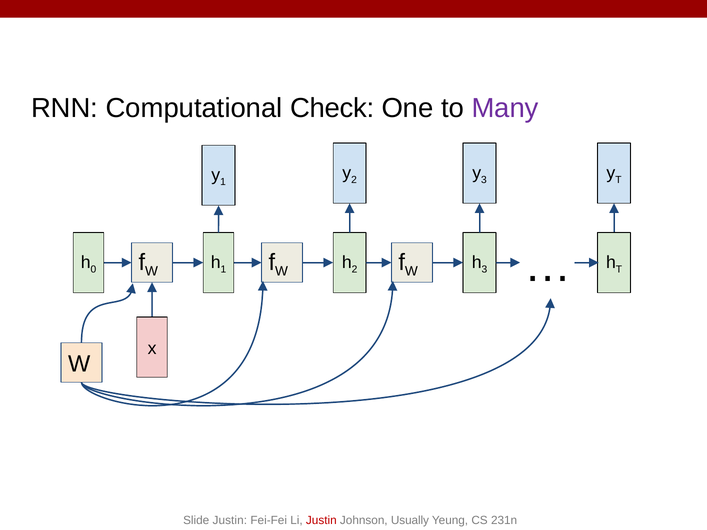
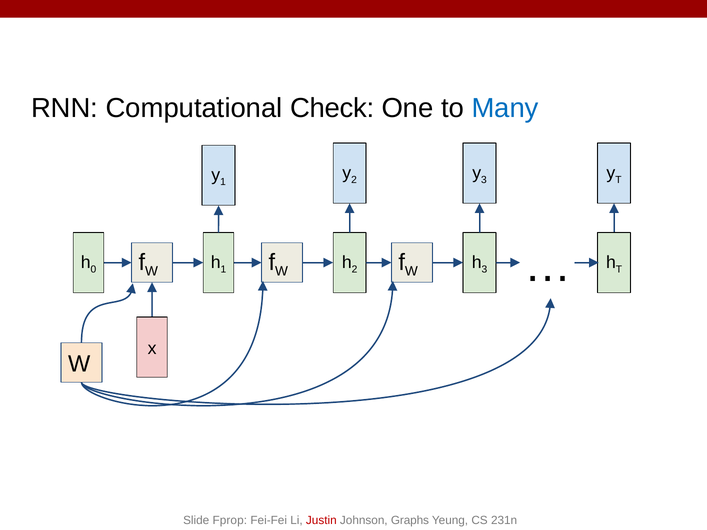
Many colour: purple -> blue
Slide Justin: Justin -> Fprop
Usually: Usually -> Graphs
